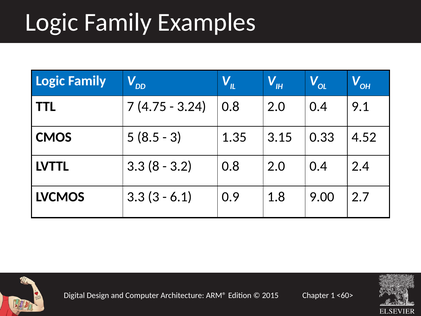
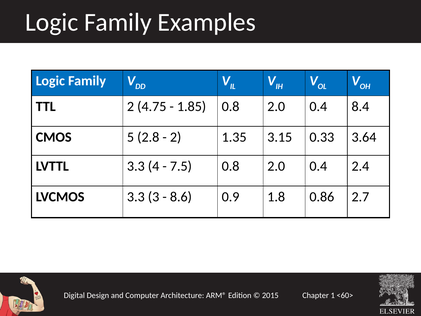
TTL 7: 7 -> 2
3.24: 3.24 -> 1.85
9.1: 9.1 -> 8.4
8.5: 8.5 -> 2.8
3 at (176, 137): 3 -> 2
4.52: 4.52 -> 3.64
8: 8 -> 4
3.2: 3.2 -> 7.5
6.1: 6.1 -> 8.6
9.00: 9.00 -> 0.86
